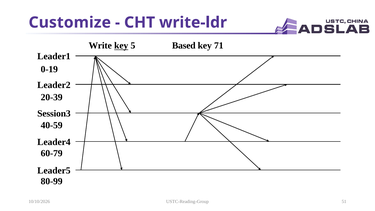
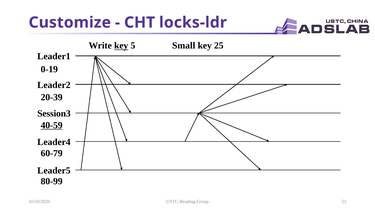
write-ldr: write-ldr -> locks-ldr
Based: Based -> Small
71: 71 -> 25
40-59 underline: none -> present
